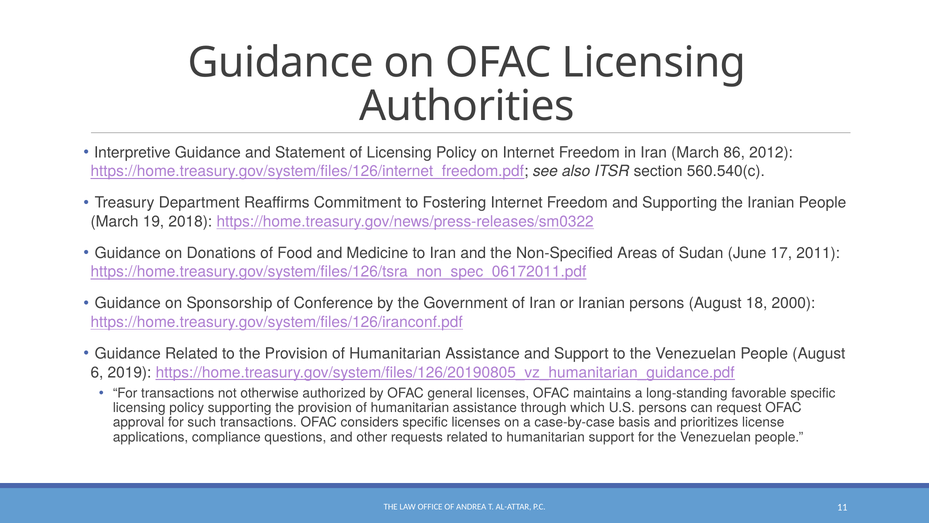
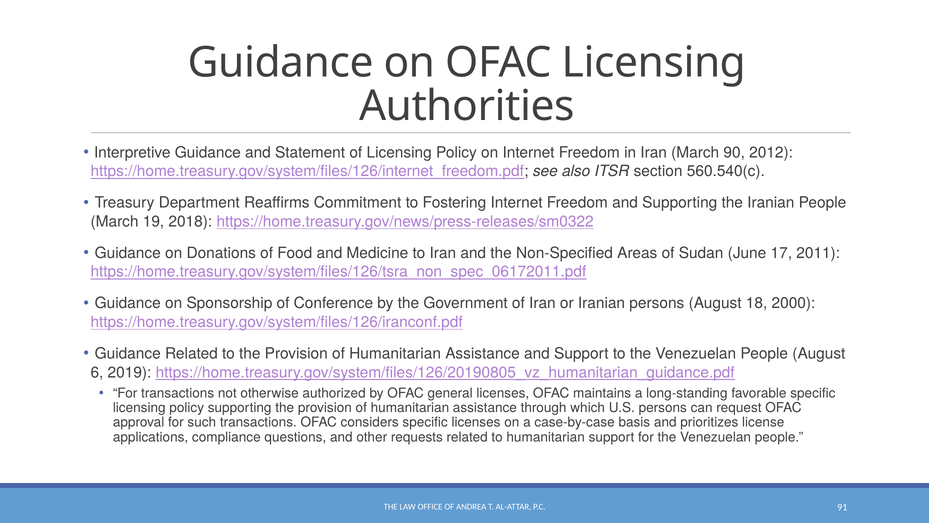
86: 86 -> 90
11: 11 -> 91
